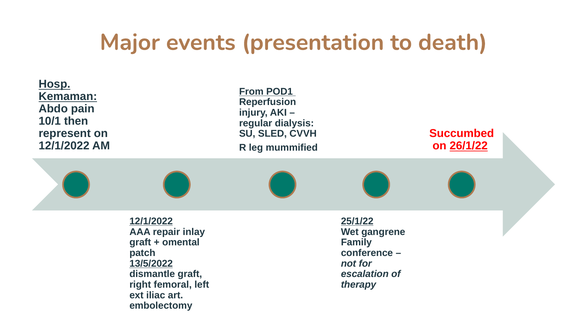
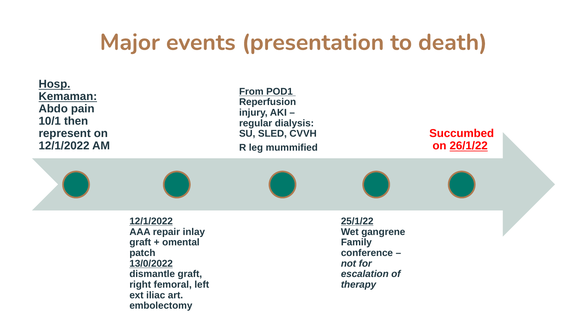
13/5/2022: 13/5/2022 -> 13/0/2022
